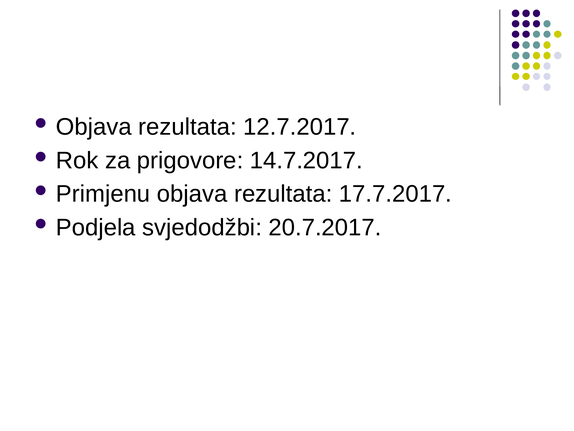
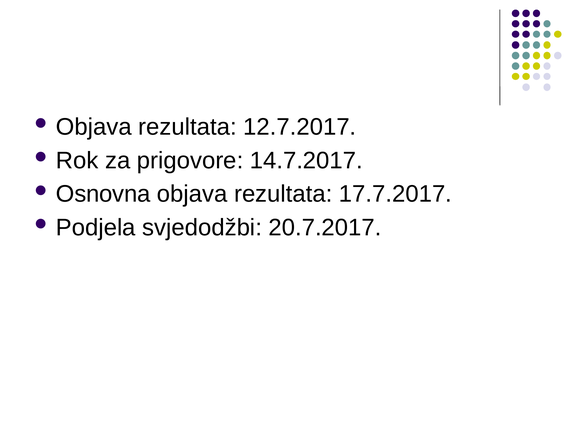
Primjenu: Primjenu -> Osnovna
